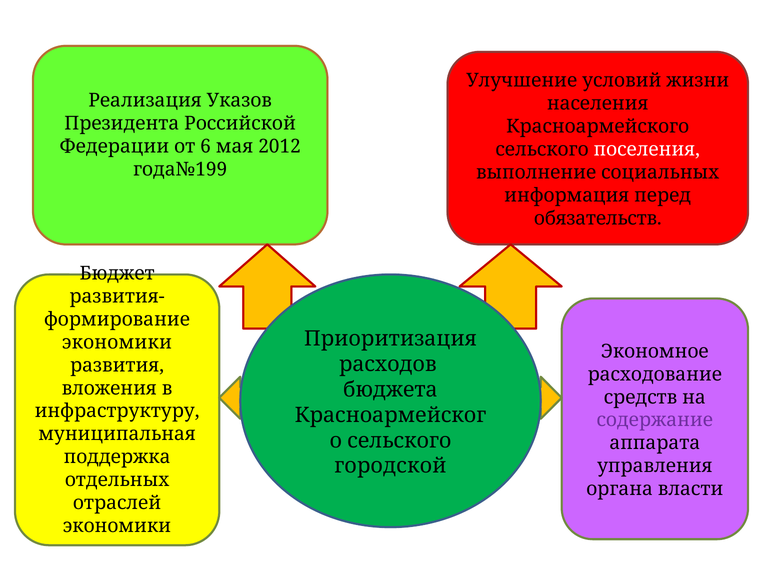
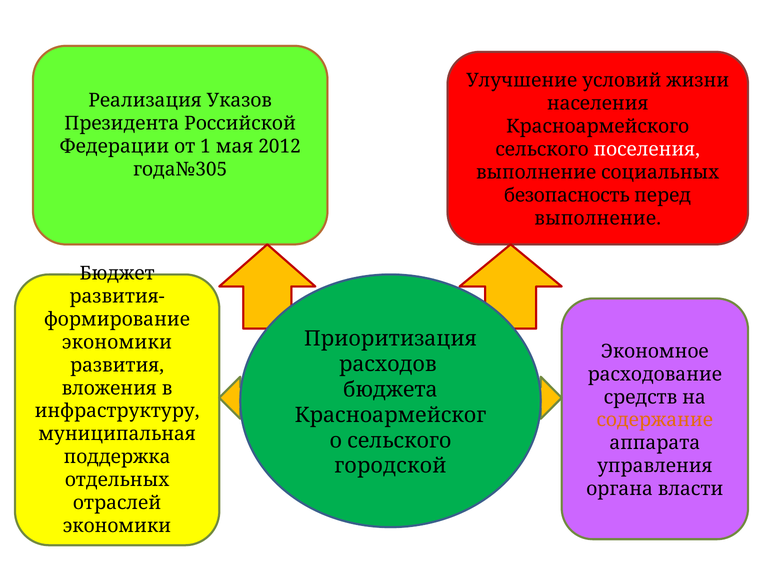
6: 6 -> 1
года№199: года№199 -> года№305
информация: информация -> безопасность
обязательств at (598, 218): обязательств -> выполнение
содержание colour: purple -> orange
